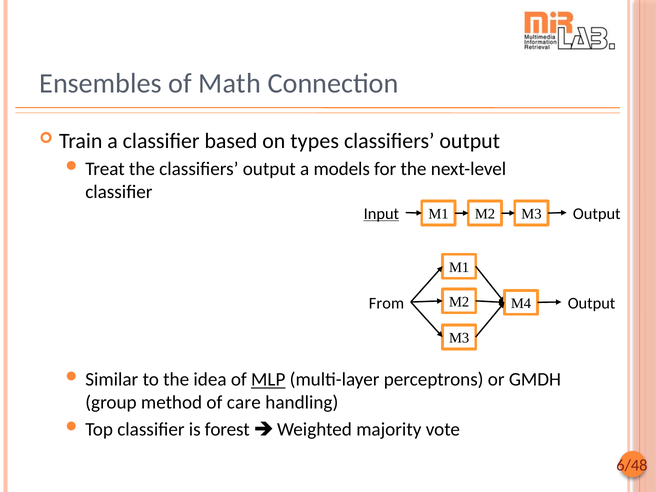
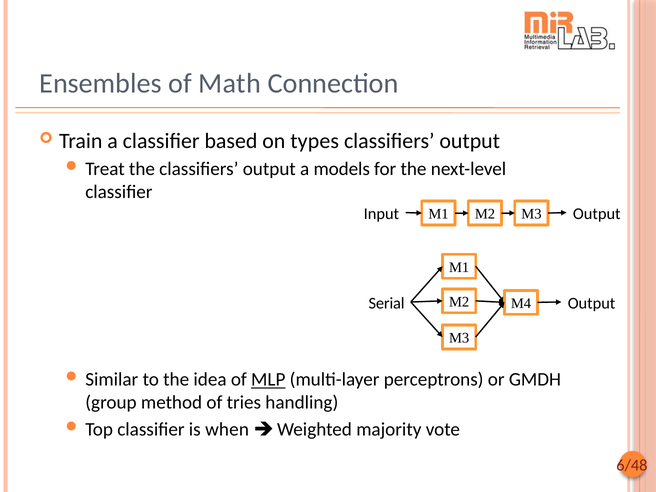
Input underline: present -> none
From: From -> Serial
care: care -> tries
forest: forest -> when
